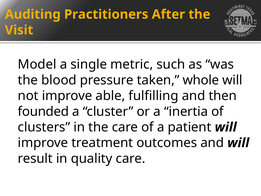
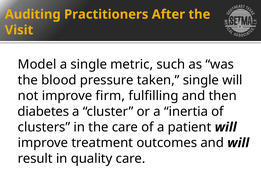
taken whole: whole -> single
able: able -> firm
founded: founded -> diabetes
